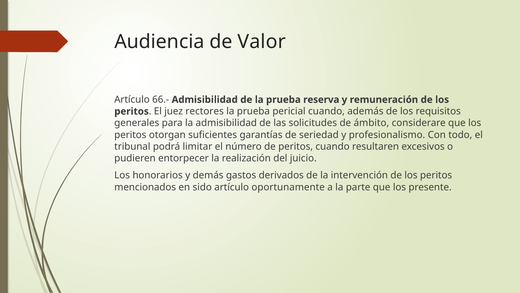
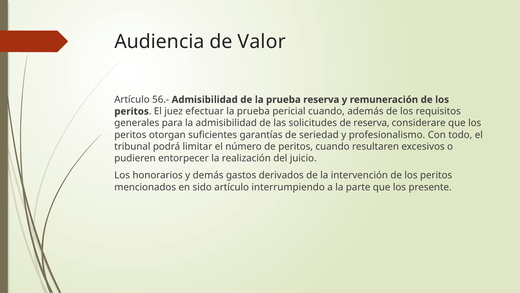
66.-: 66.- -> 56.-
rectores: rectores -> efectuar
de ámbito: ámbito -> reserva
oportunamente: oportunamente -> interrumpiendo
